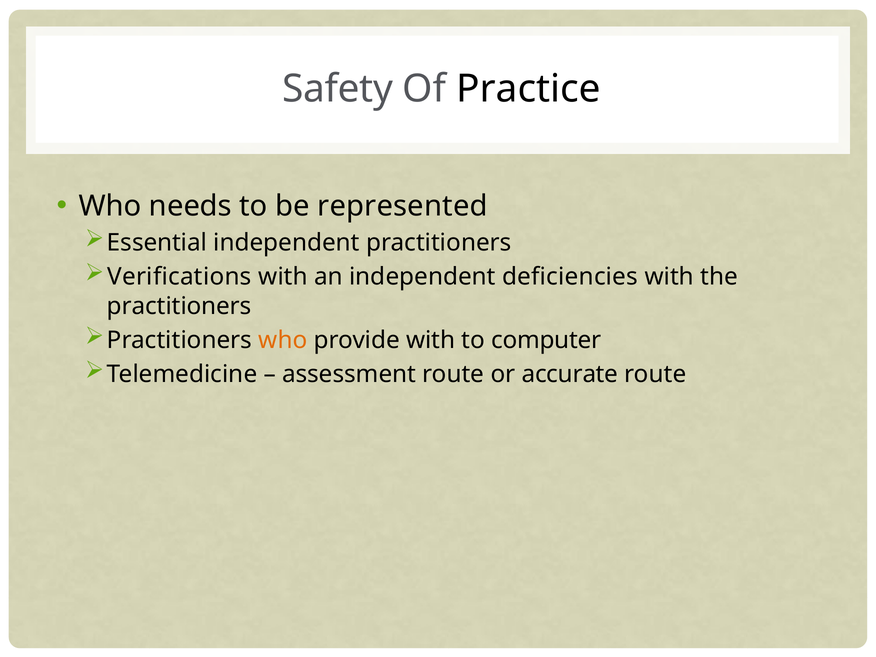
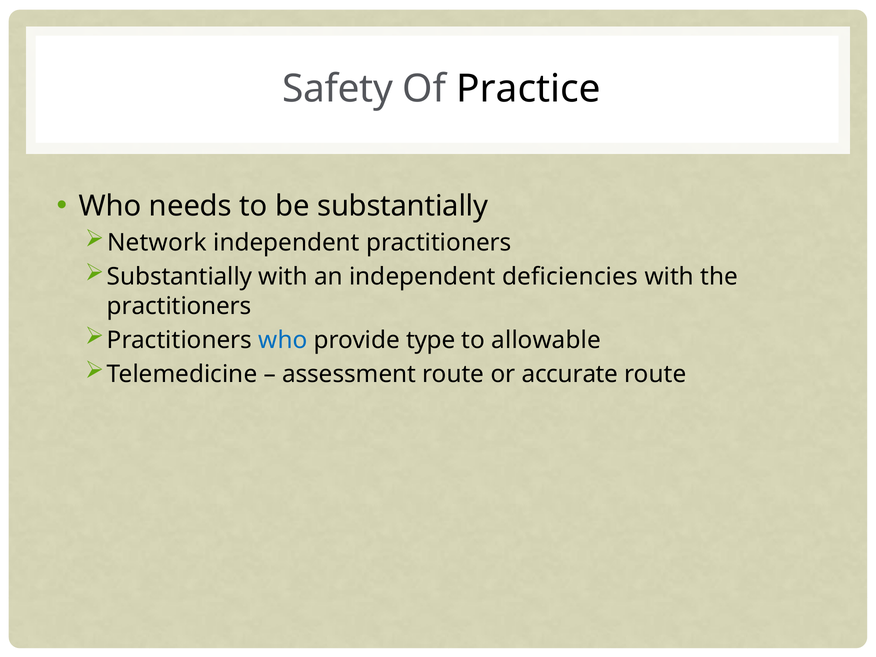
be represented: represented -> substantially
Essential: Essential -> Network
Verifications at (179, 277): Verifications -> Substantially
who at (283, 340) colour: orange -> blue
provide with: with -> type
computer: computer -> allowable
